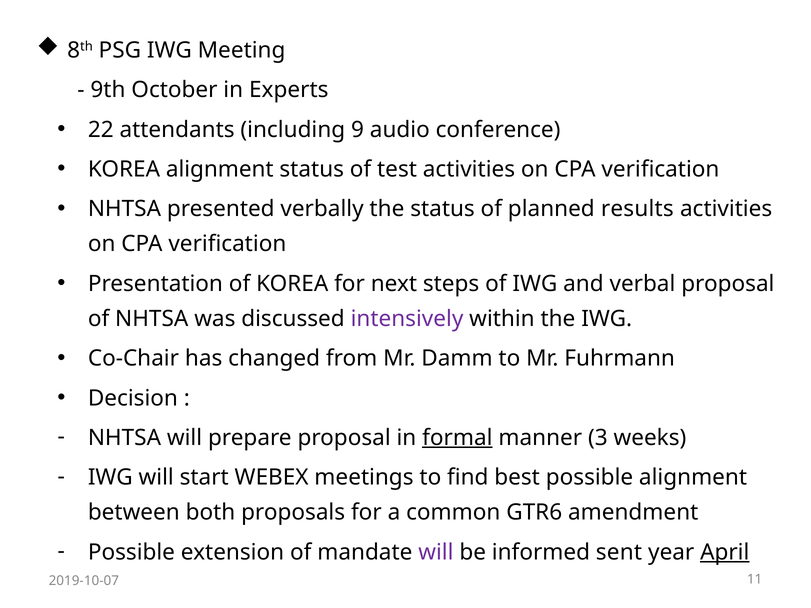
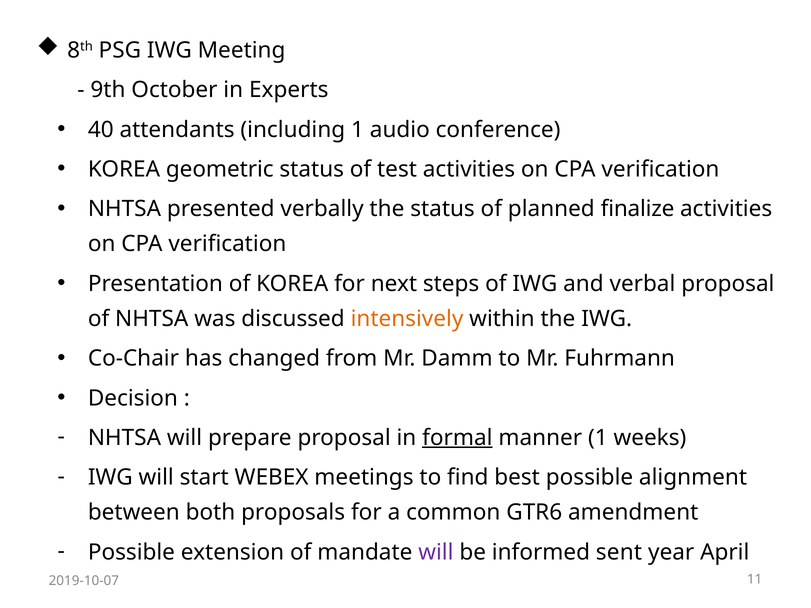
22: 22 -> 40
including 9: 9 -> 1
KOREA alignment: alignment -> geometric
results: results -> finalize
intensively colour: purple -> orange
manner 3: 3 -> 1
April underline: present -> none
